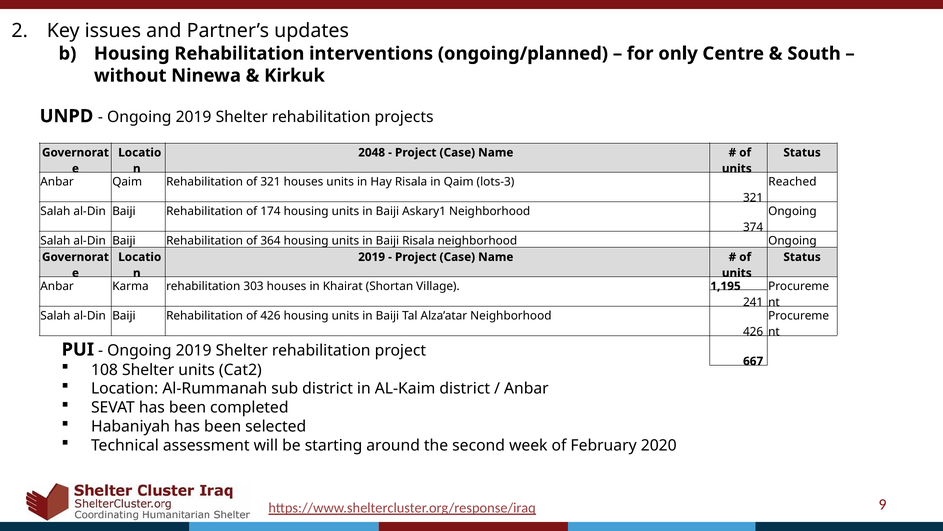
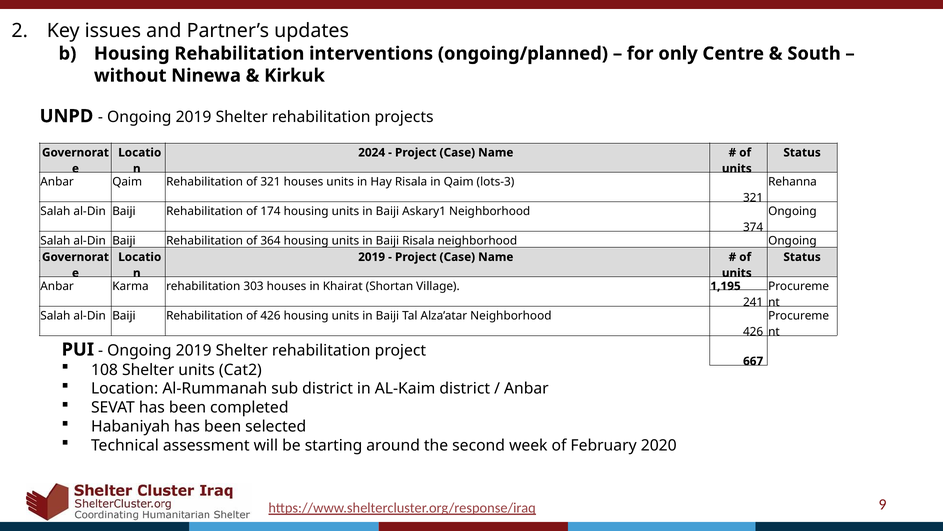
2048: 2048 -> 2024
Reached: Reached -> Rehanna
